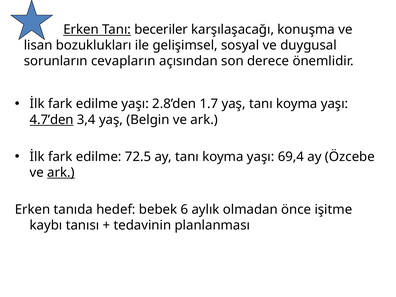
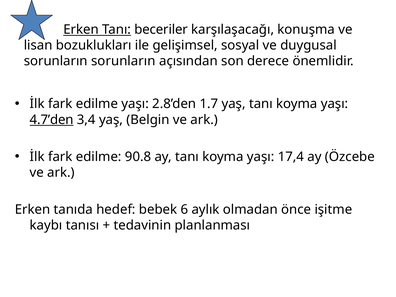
sorunların cevapların: cevapların -> sorunların
72.5: 72.5 -> 90.8
69,4: 69,4 -> 17,4
ark at (61, 173) underline: present -> none
